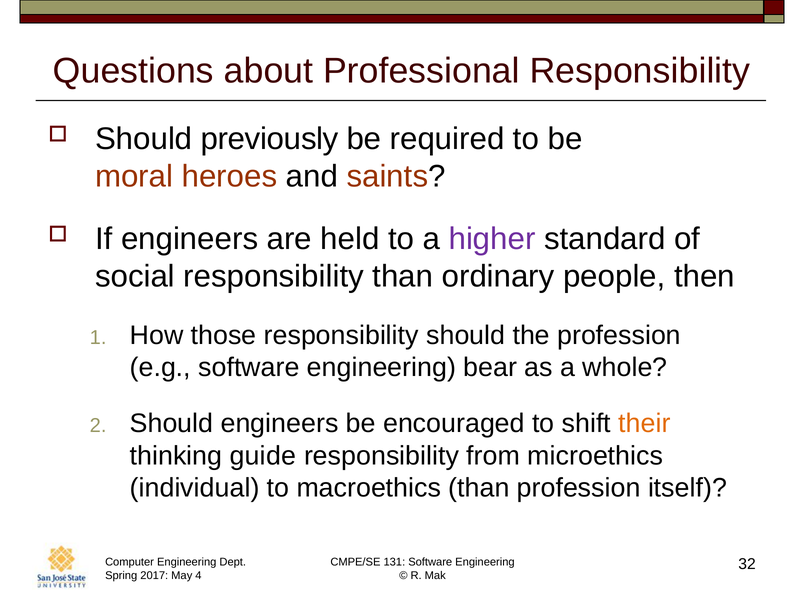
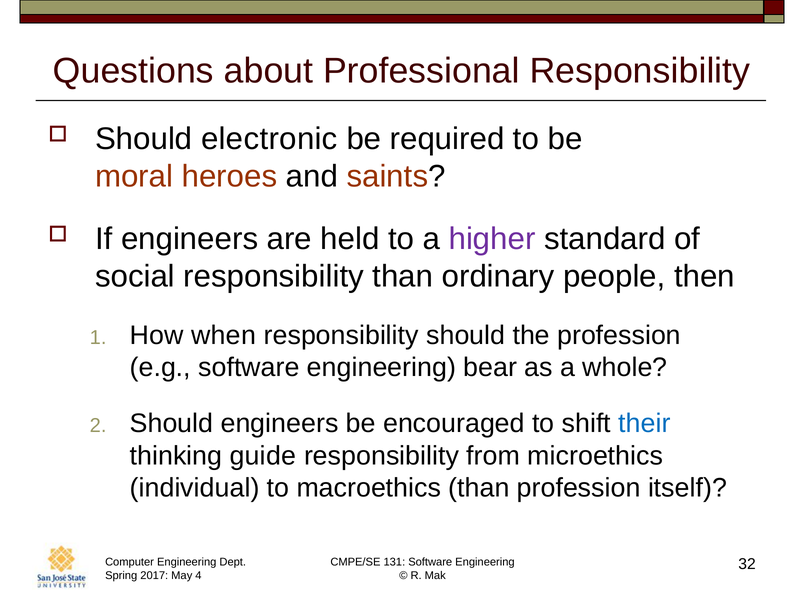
previously: previously -> electronic
those: those -> when
their colour: orange -> blue
